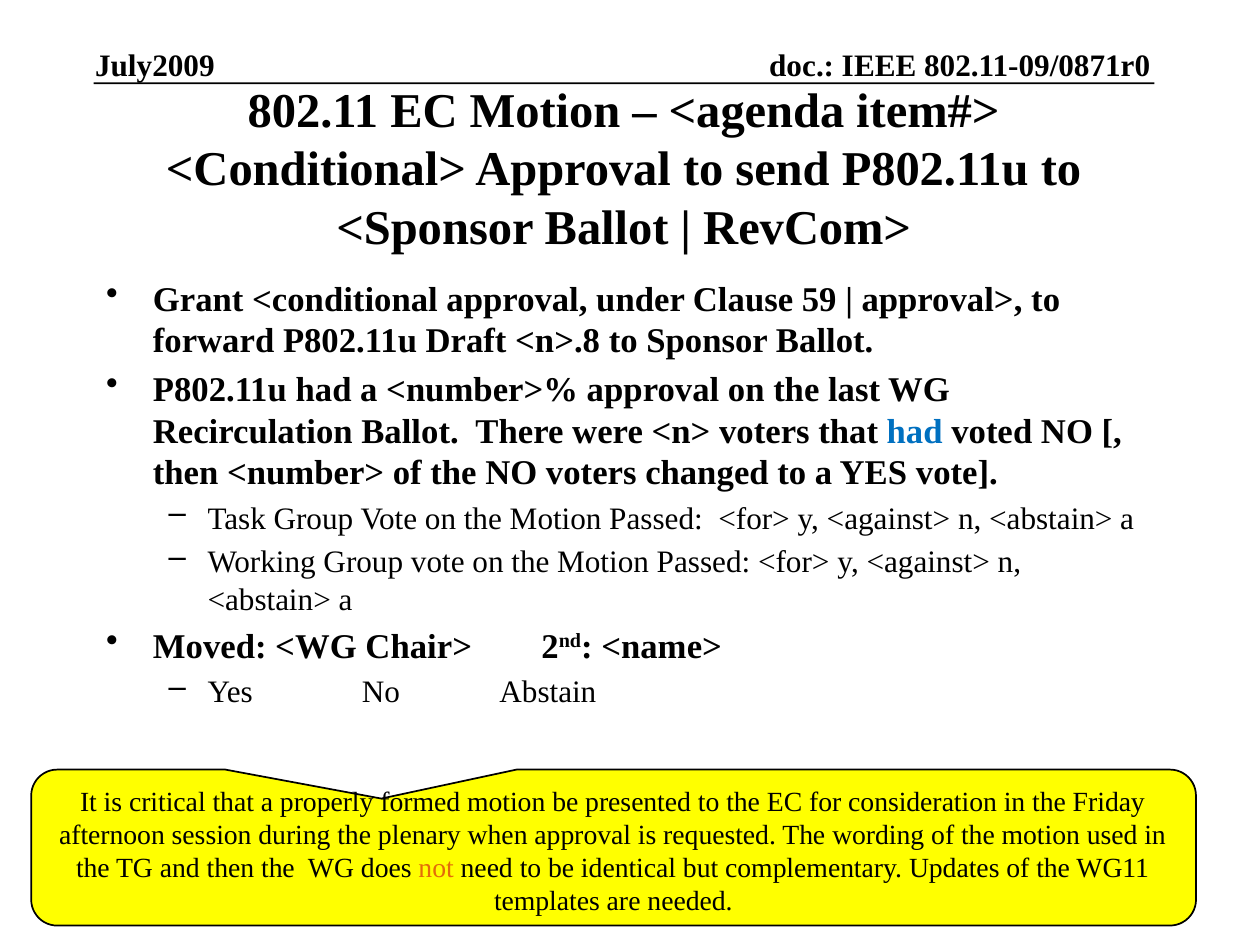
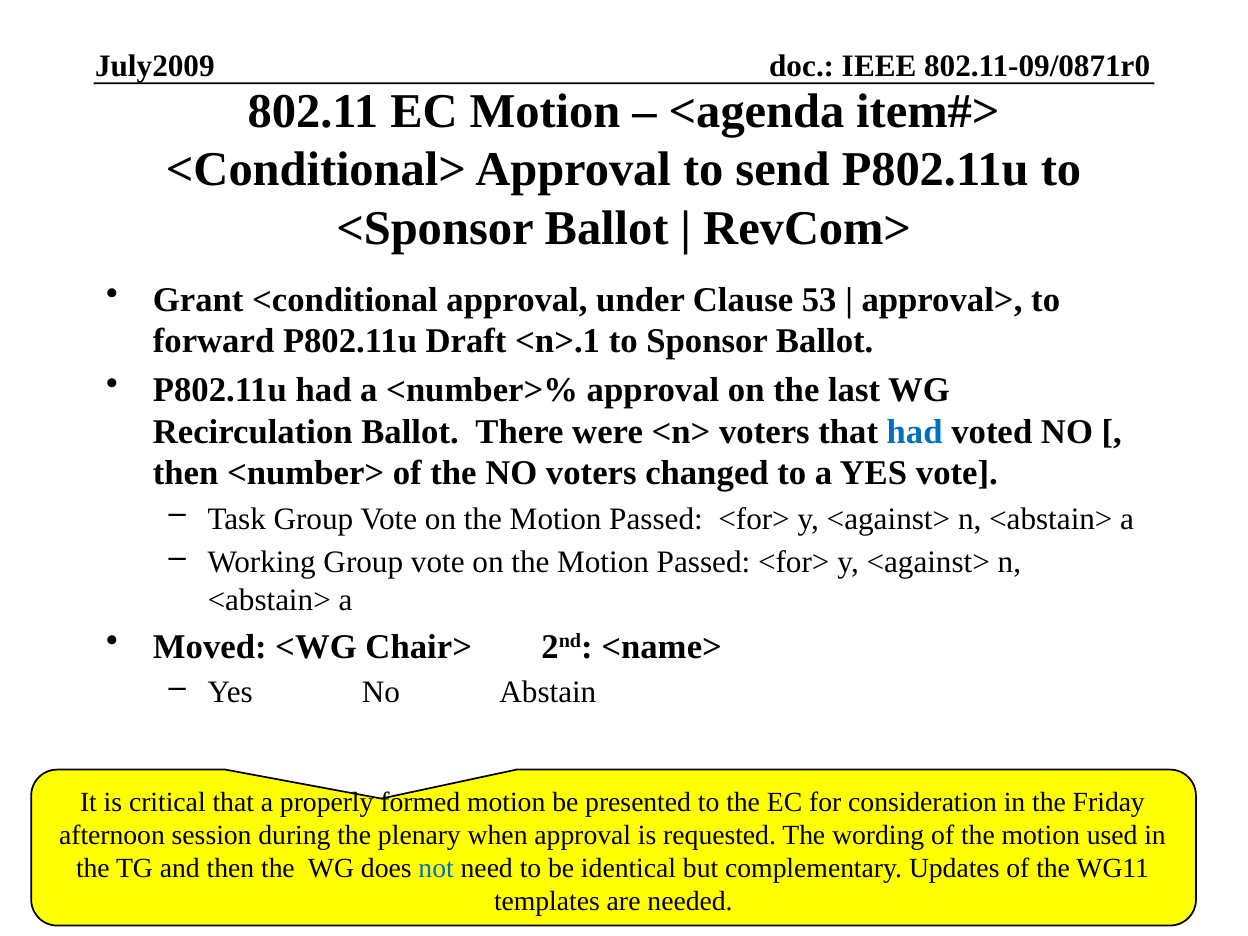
59: 59 -> 53
<n>.8: <n>.8 -> <n>.1
not colour: orange -> blue
